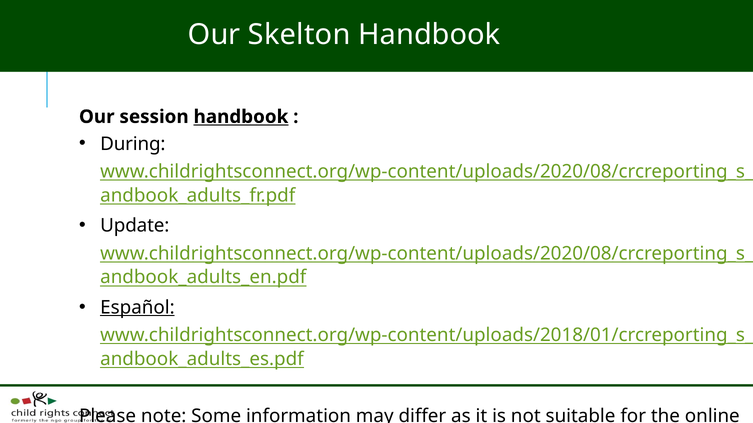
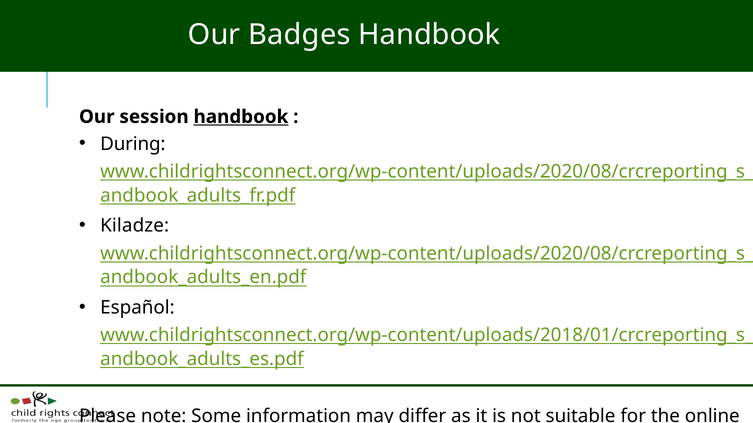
Skelton: Skelton -> Badges
Update: Update -> Kiladze
Español underline: present -> none
